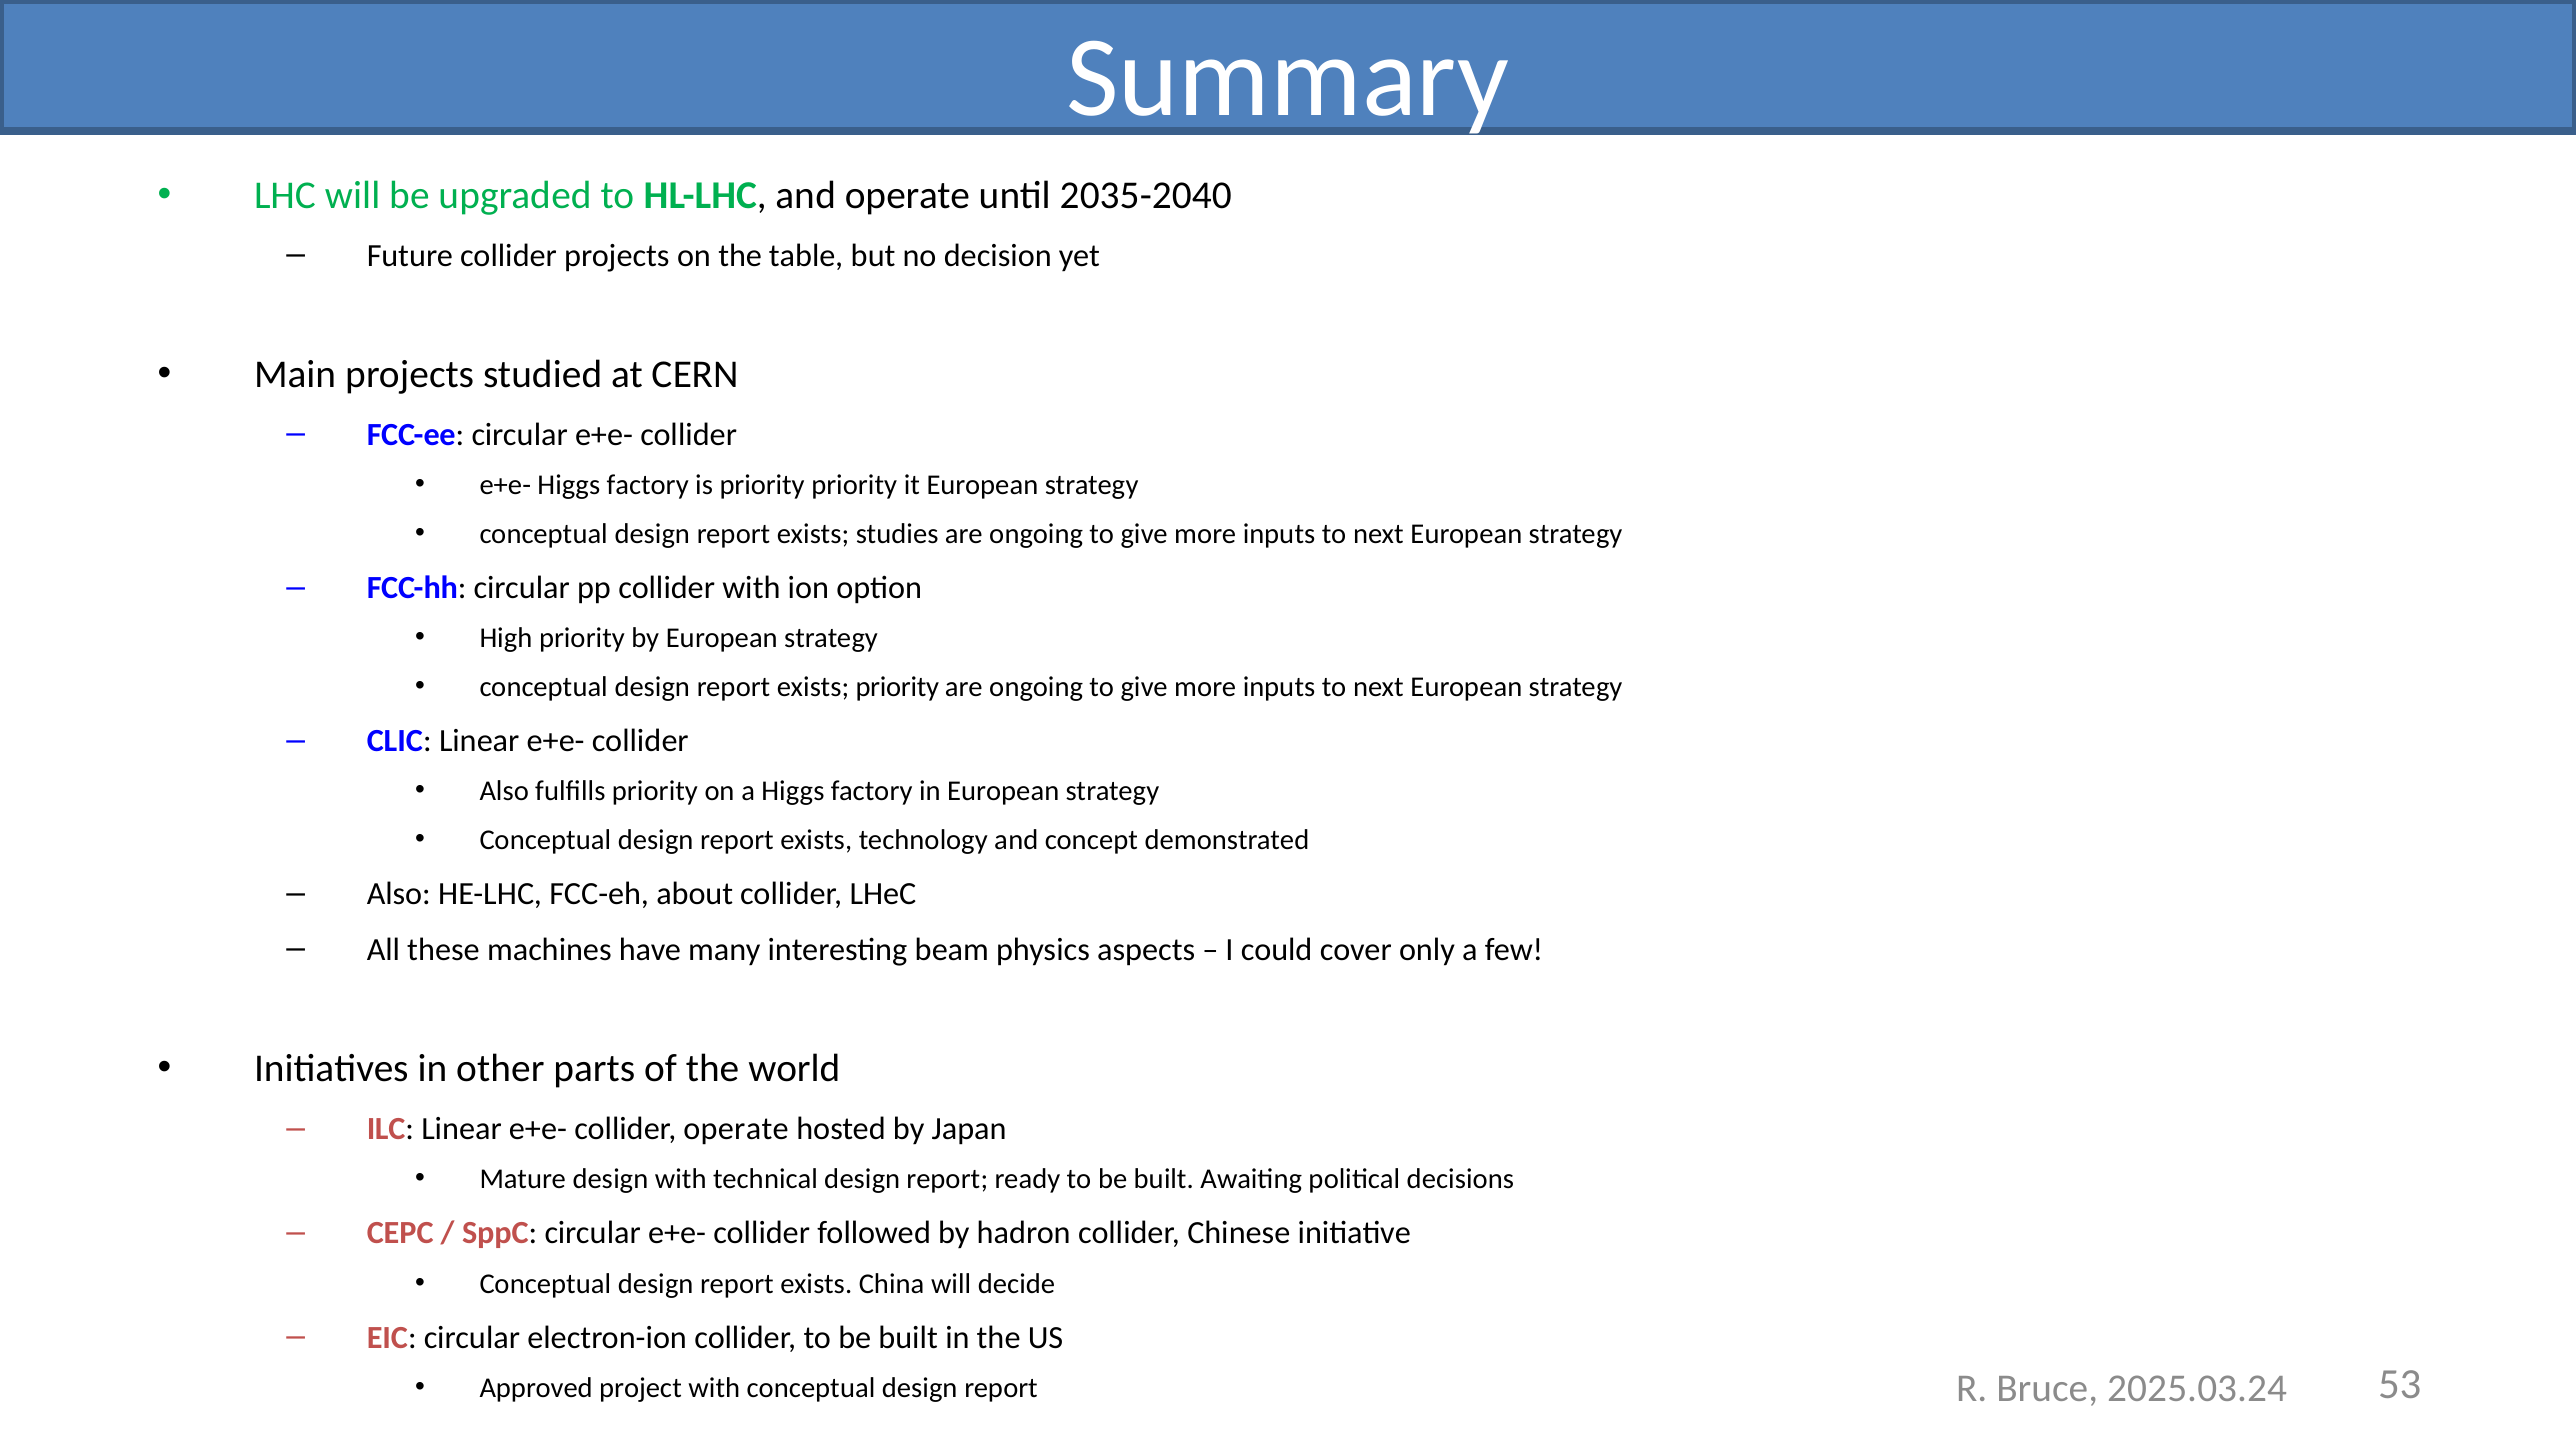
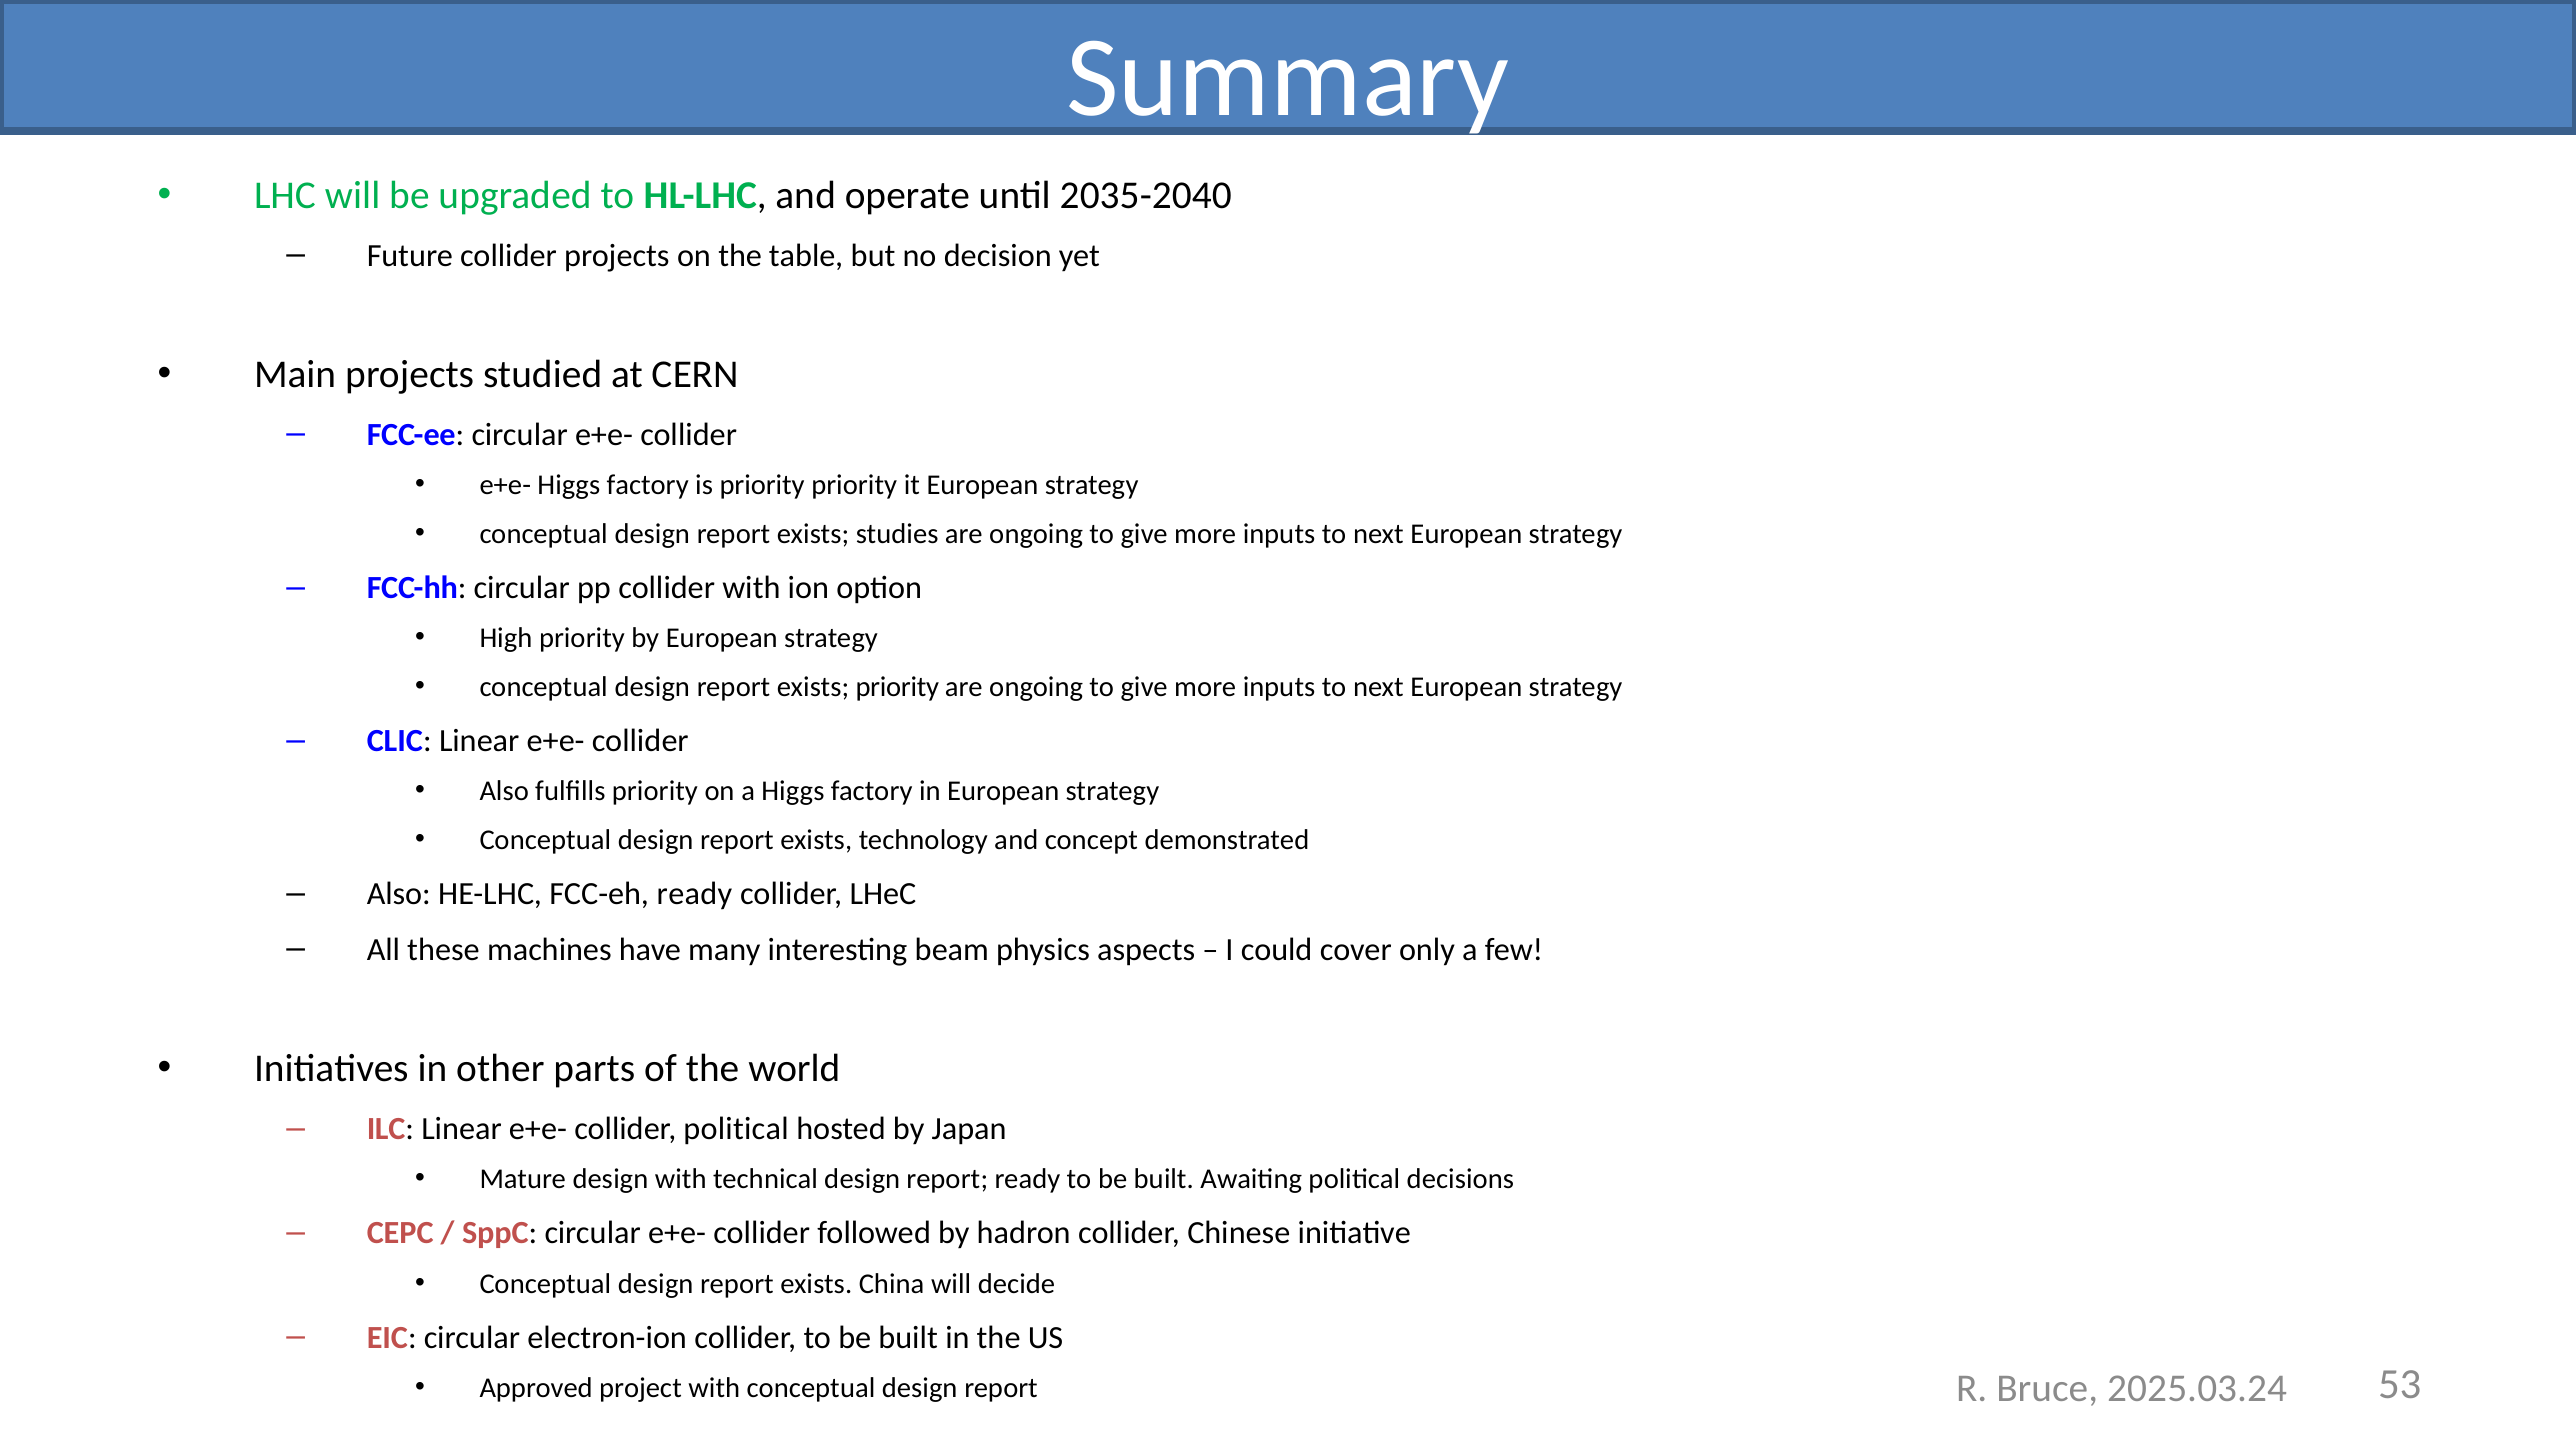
FCC-eh about: about -> ready
collider operate: operate -> political
